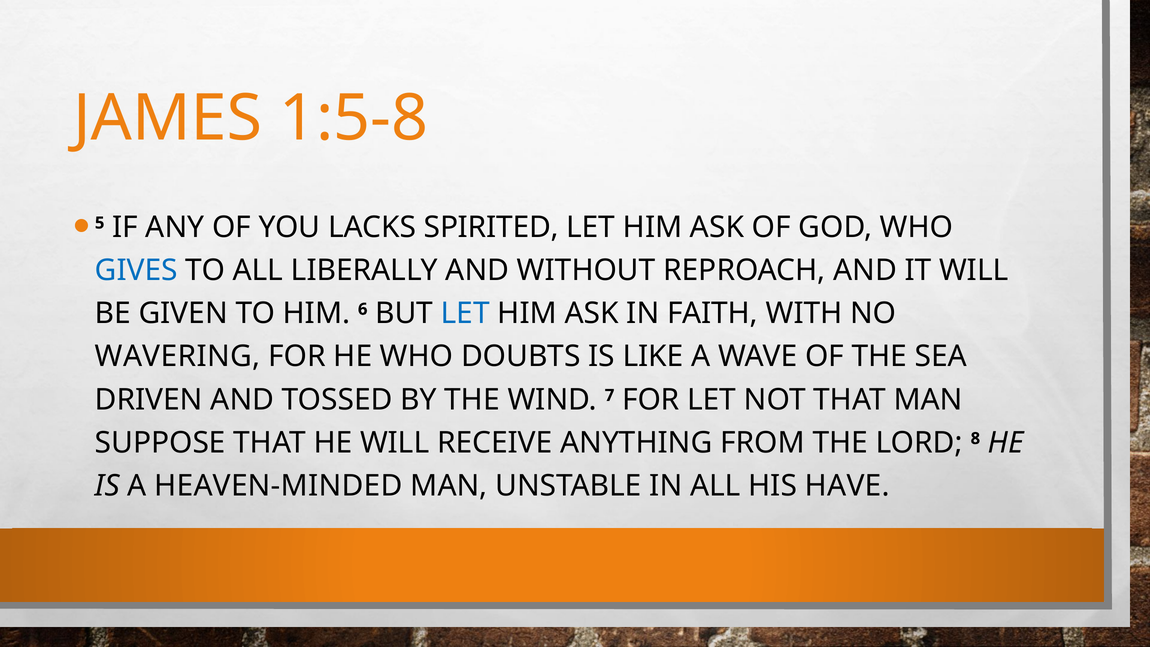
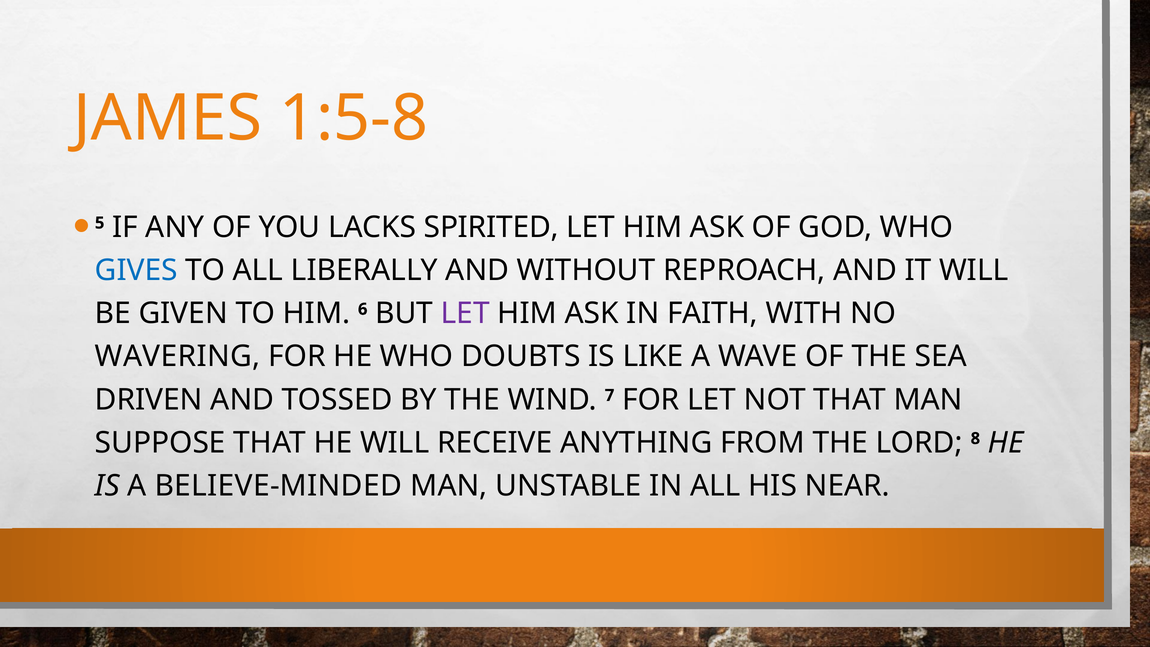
LET at (465, 313) colour: blue -> purple
HEAVEN-MINDED: HEAVEN-MINDED -> BELIEVE-MINDED
HAVE: HAVE -> NEAR
